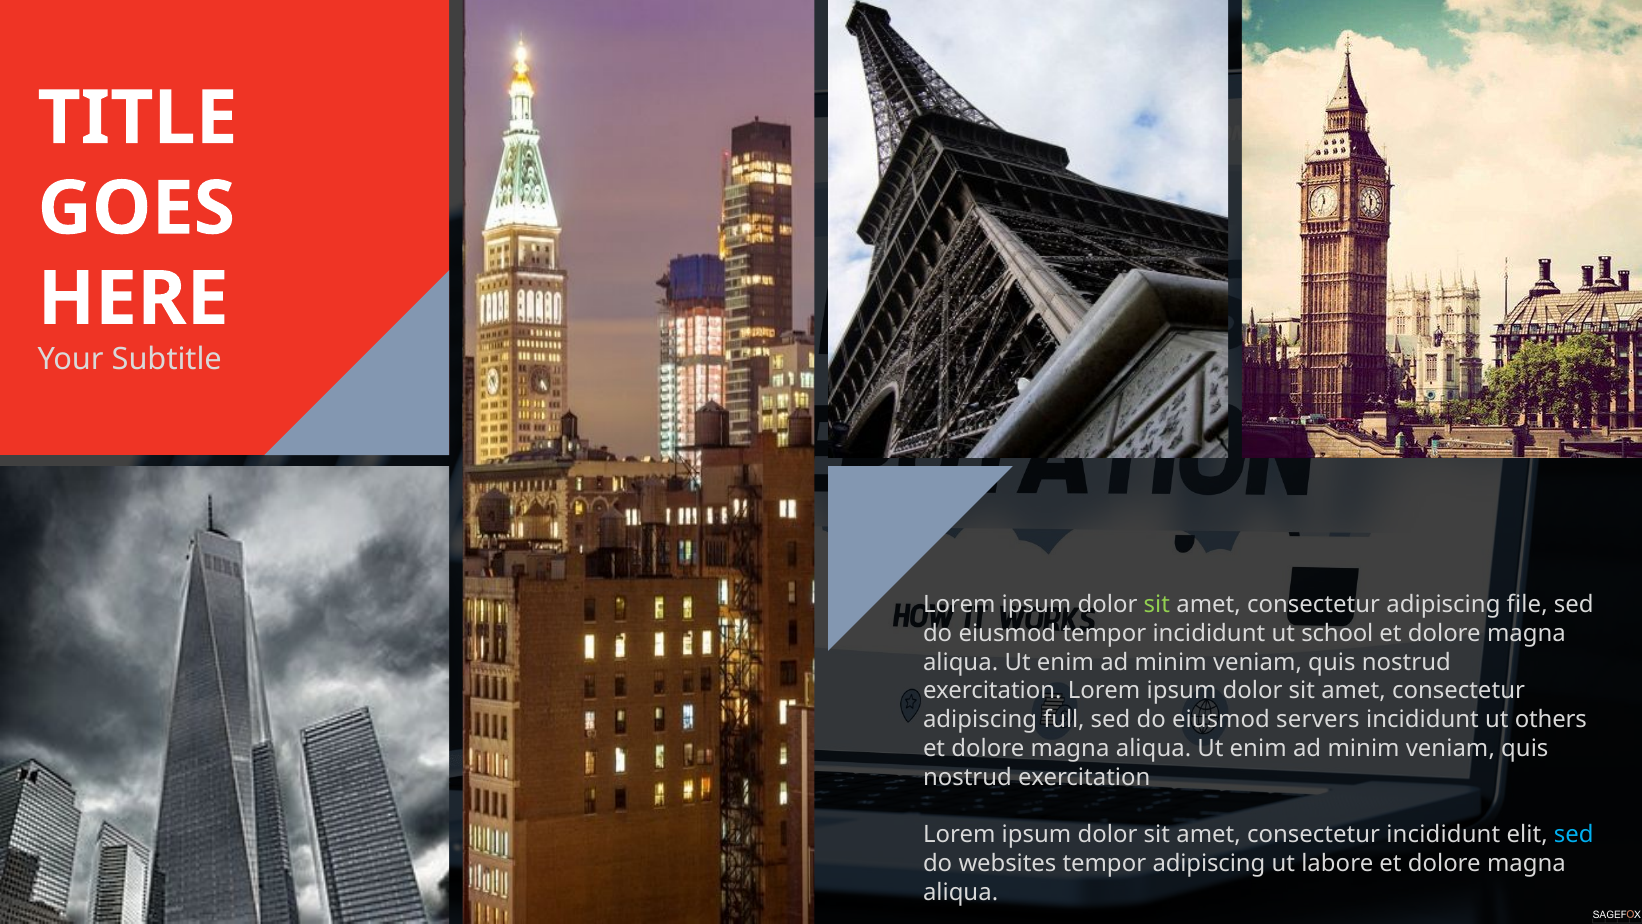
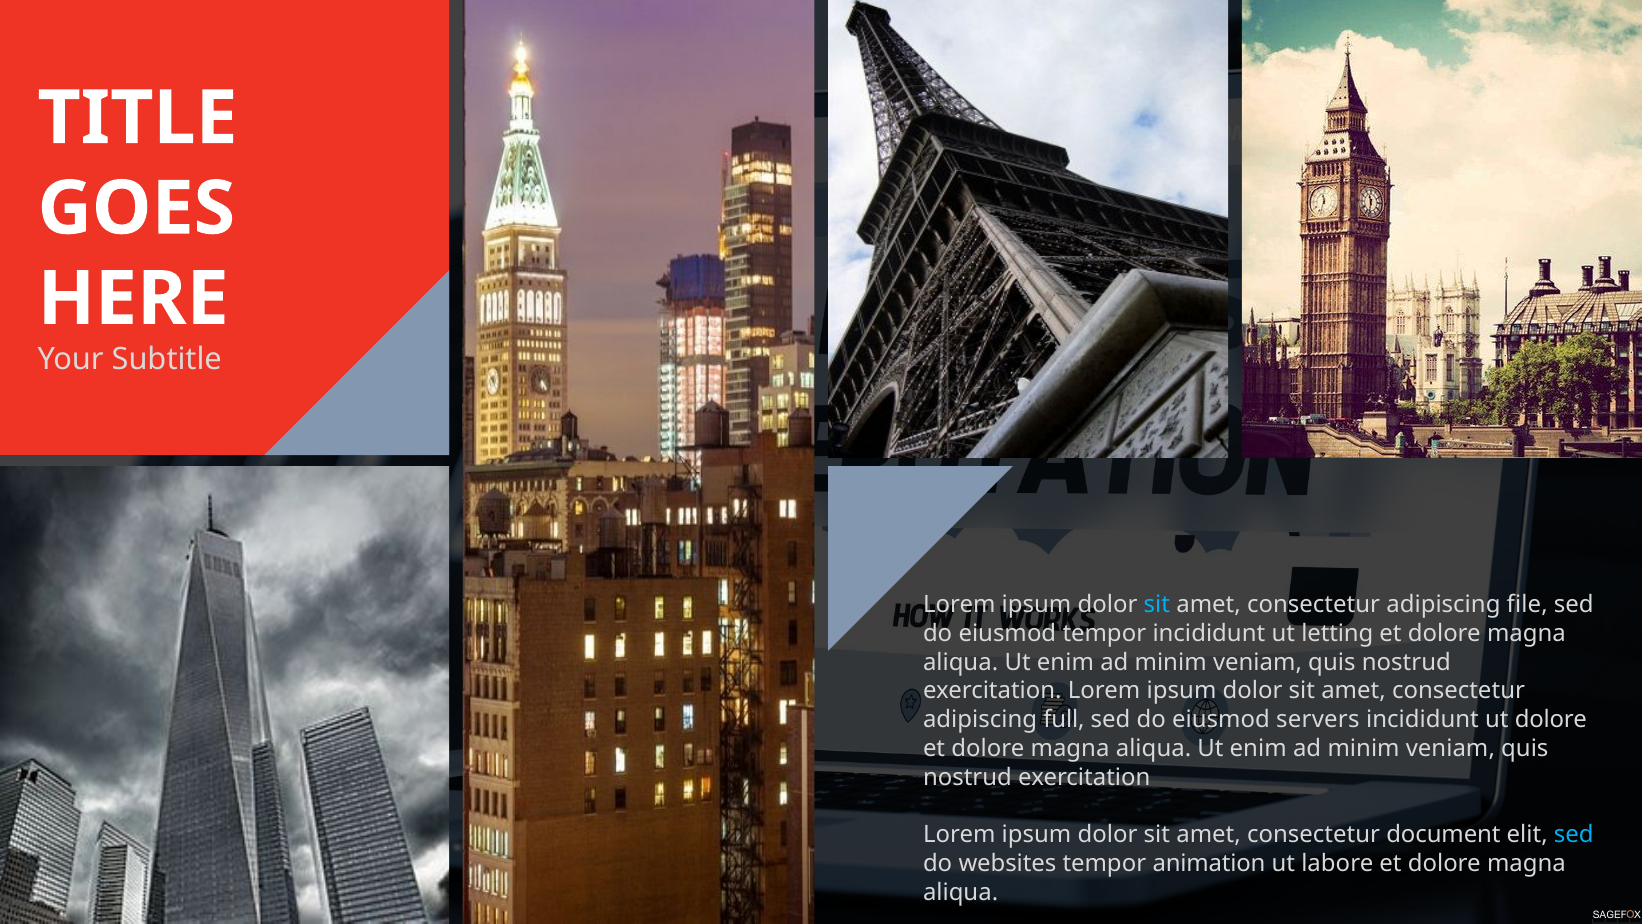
sit at (1157, 604) colour: light green -> light blue
school: school -> letting
ut others: others -> dolore
consectetur incididunt: incididunt -> document
tempor adipiscing: adipiscing -> animation
